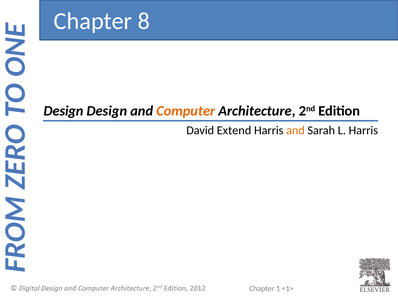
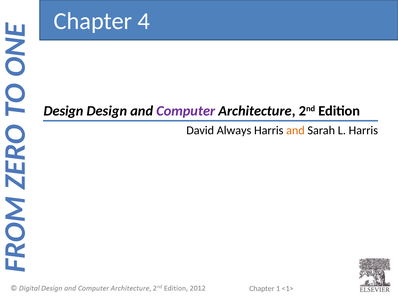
8: 8 -> 4
Computer colour: orange -> purple
Extend: Extend -> Always
